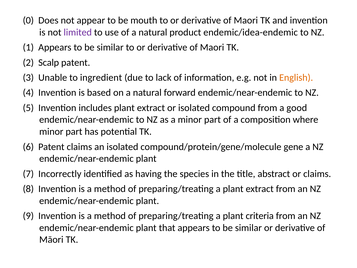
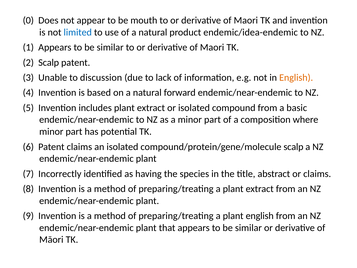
limited colour: purple -> blue
ingredient: ingredient -> discussion
good: good -> basic
compound/protein/gene/molecule gene: gene -> scalp
plant criteria: criteria -> english
